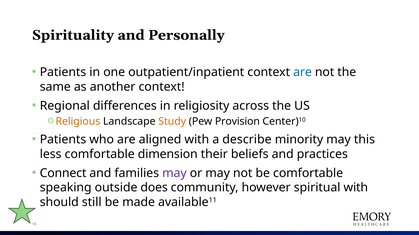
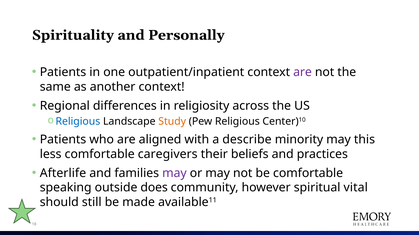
are at (303, 72) colour: blue -> purple
Religious at (78, 122) colour: orange -> blue
Pew Provision: Provision -> Religious
dimension: dimension -> caregivers
Connect: Connect -> Afterlife
spiritual with: with -> vital
